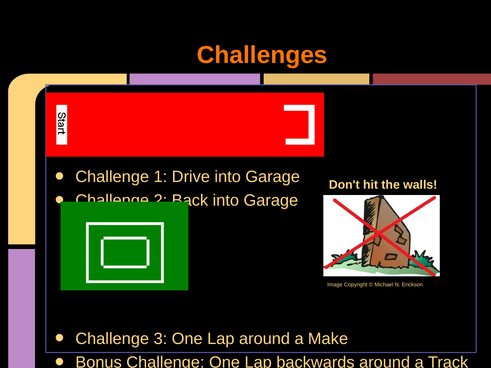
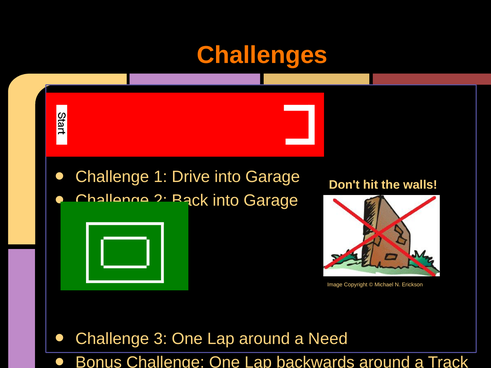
Make: Make -> Need
